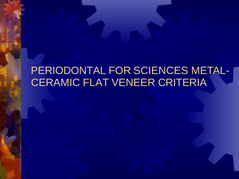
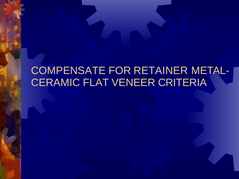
PERIODONTAL: PERIODONTAL -> COMPENSATE
SCIENCES: SCIENCES -> RETAINER
